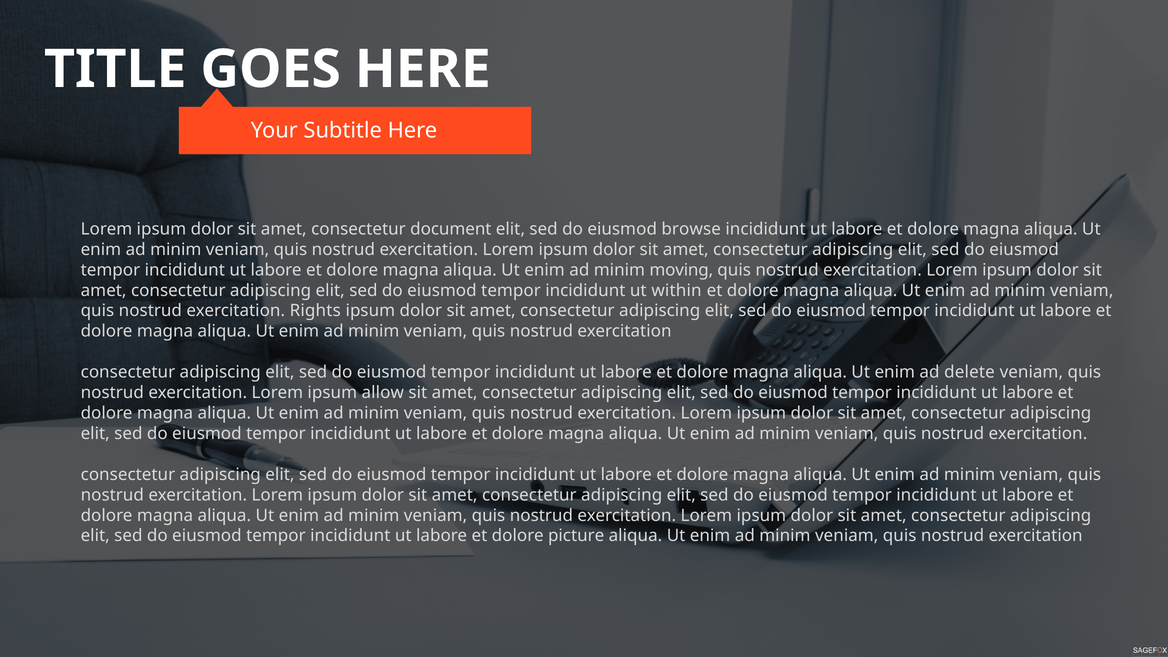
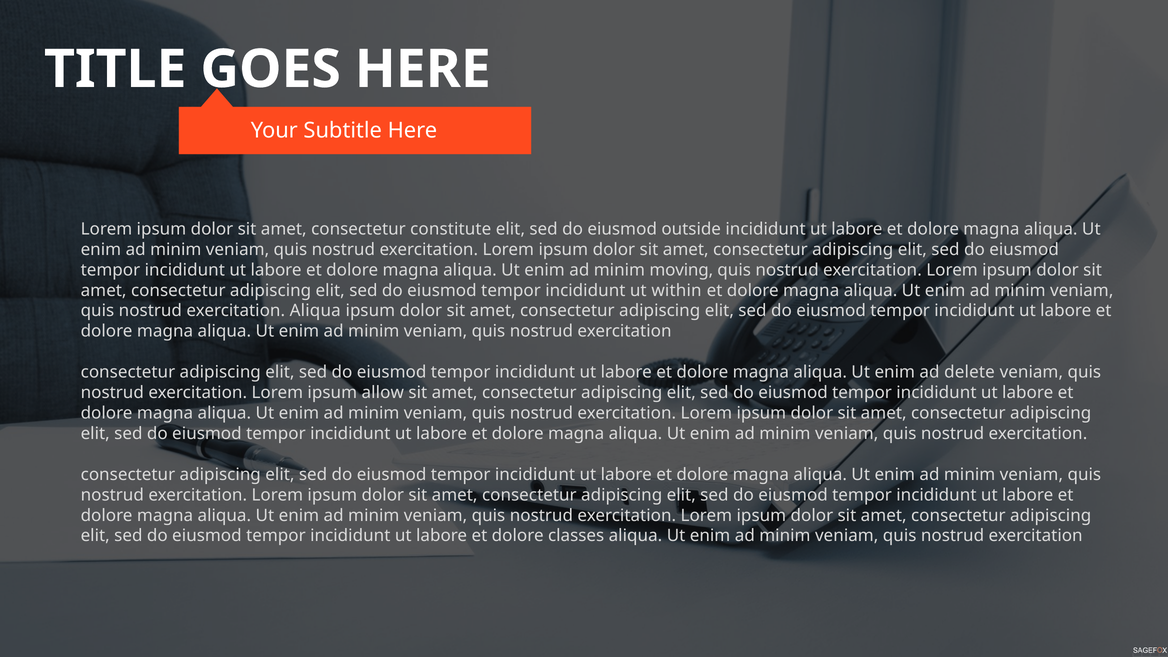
document: document -> constitute
browse: browse -> outside
exercitation Rights: Rights -> Aliqua
picture: picture -> classes
